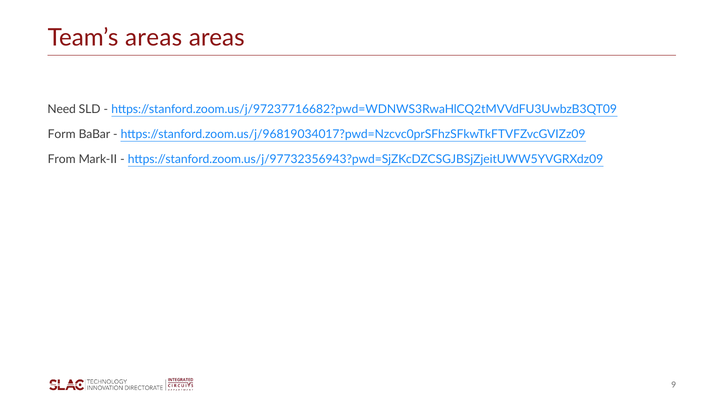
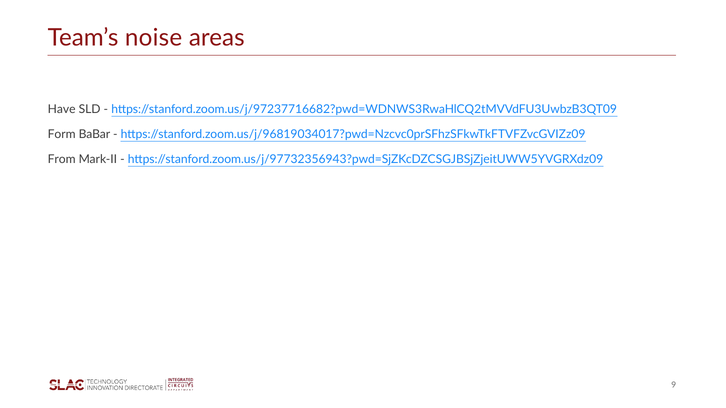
Team’s areas: areas -> noise
Need: Need -> Have
